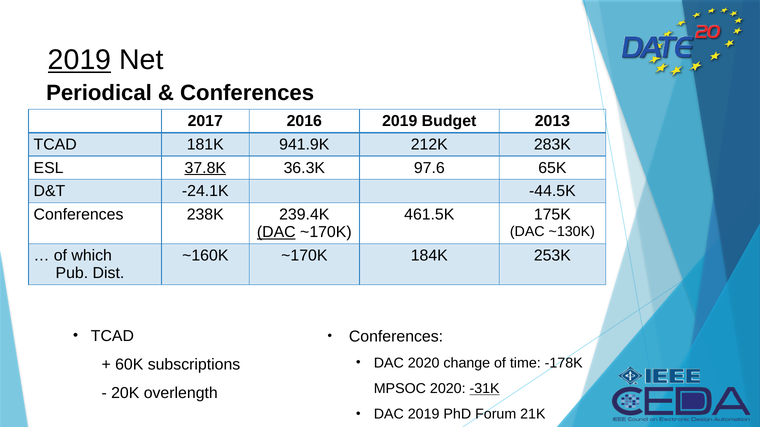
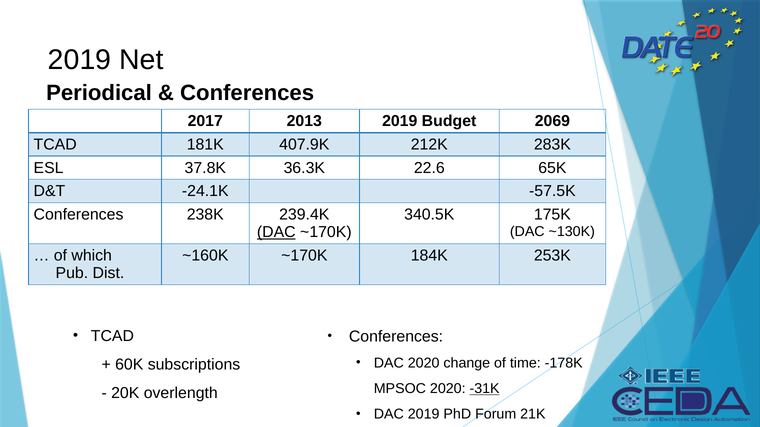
2019 at (80, 60) underline: present -> none
2016: 2016 -> 2013
2013: 2013 -> 2069
941.9K: 941.9K -> 407.9K
37.8K underline: present -> none
97.6: 97.6 -> 22.6
-44.5K: -44.5K -> -57.5K
461.5K: 461.5K -> 340.5K
